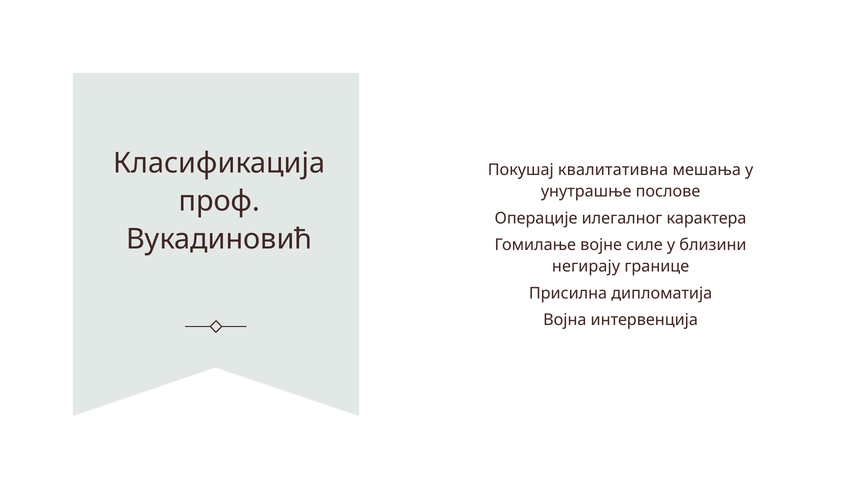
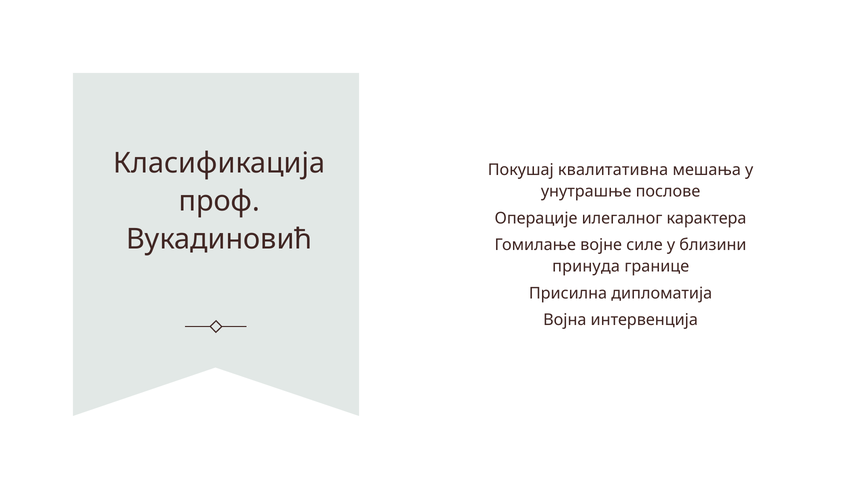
негирају: негирају -> принуда
